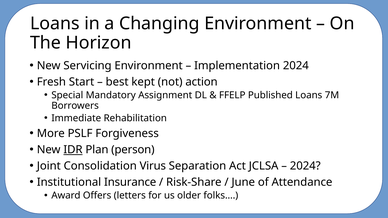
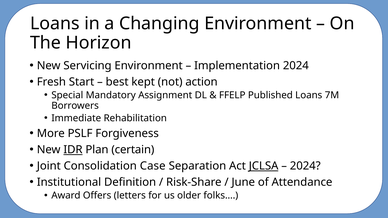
person: person -> certain
Virus: Virus -> Case
JCLSA underline: none -> present
Insurance: Insurance -> Definition
